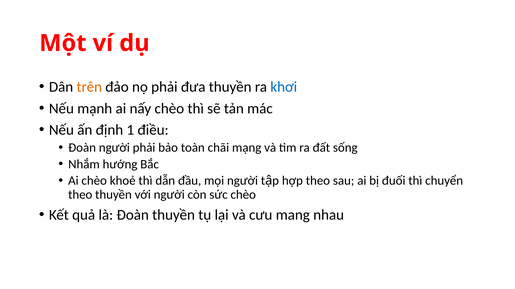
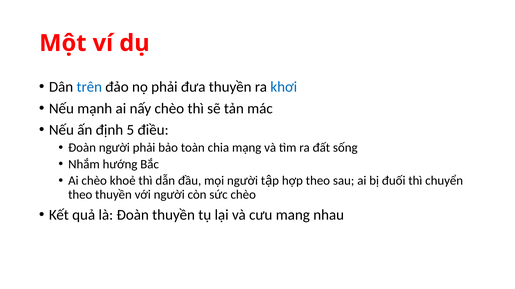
trên colour: orange -> blue
1: 1 -> 5
chãi: chãi -> chia
